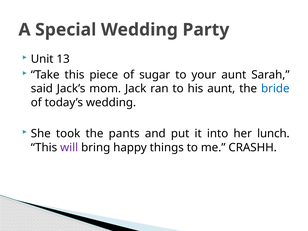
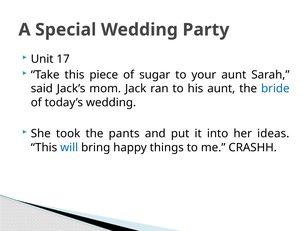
13: 13 -> 17
lunch: lunch -> ideas
will colour: purple -> blue
